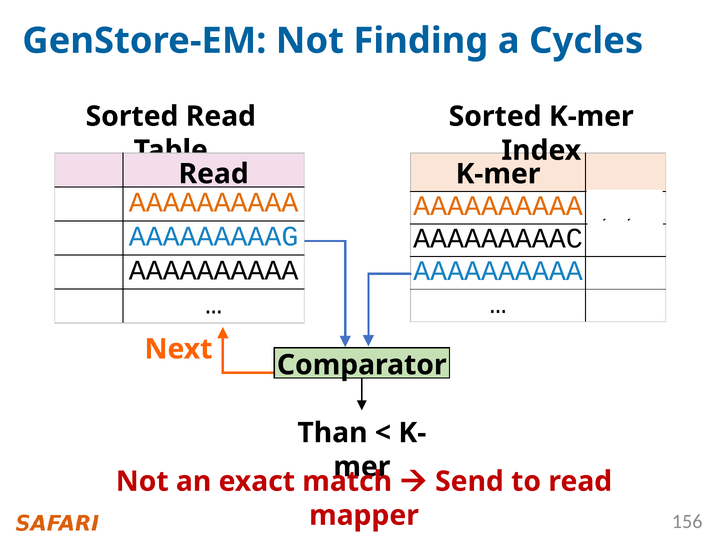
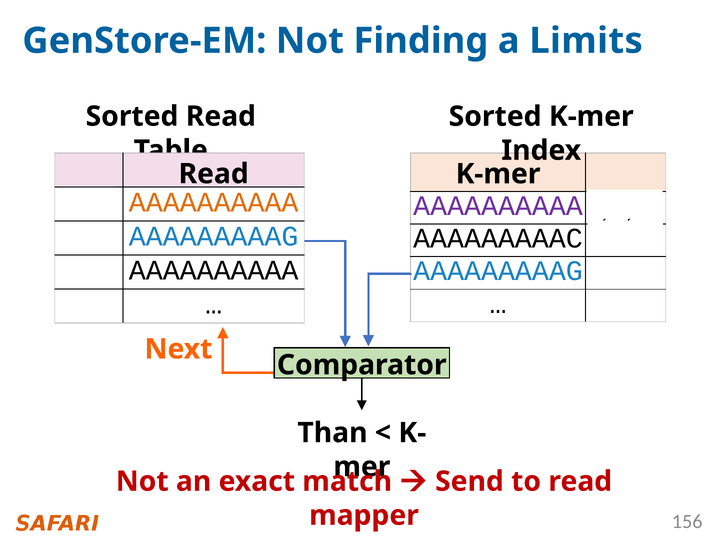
Cycles: Cycles -> Limits
AAAAAAAAAA at (498, 206) colour: orange -> purple
AAAAAAAAAA at (498, 271): AAAAAAAAAA -> AAAAAAAAAG
